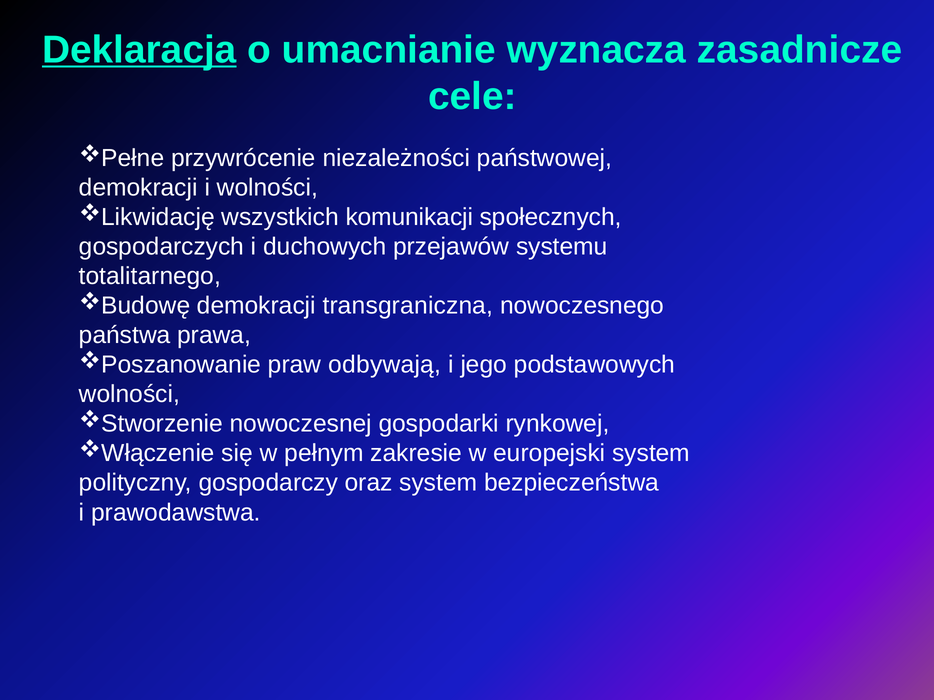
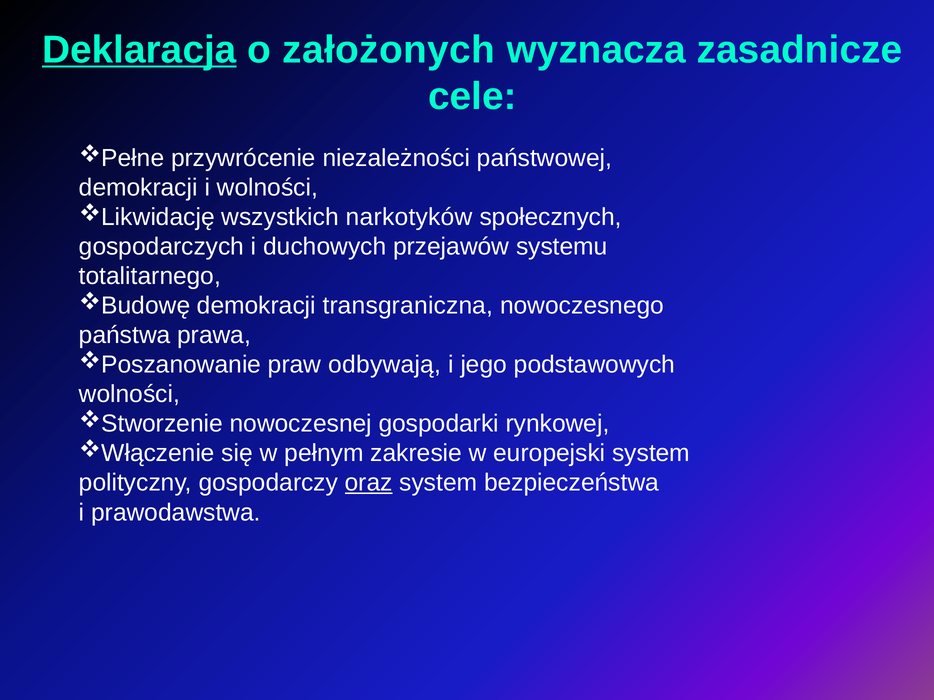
umacnianie: umacnianie -> założonych
komunikacji: komunikacji -> narkotyków
oraz underline: none -> present
